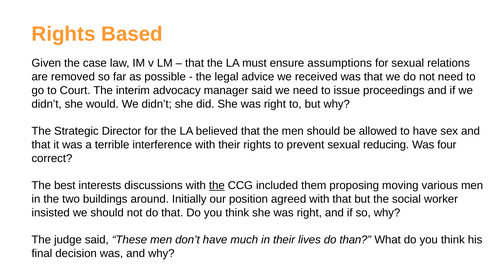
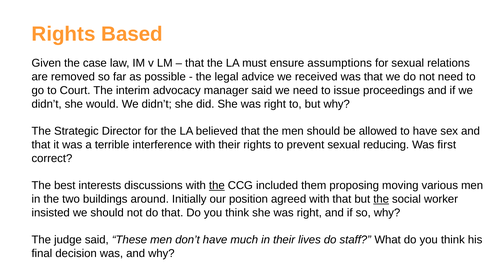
four: four -> first
the at (381, 199) underline: none -> present
than: than -> staff
